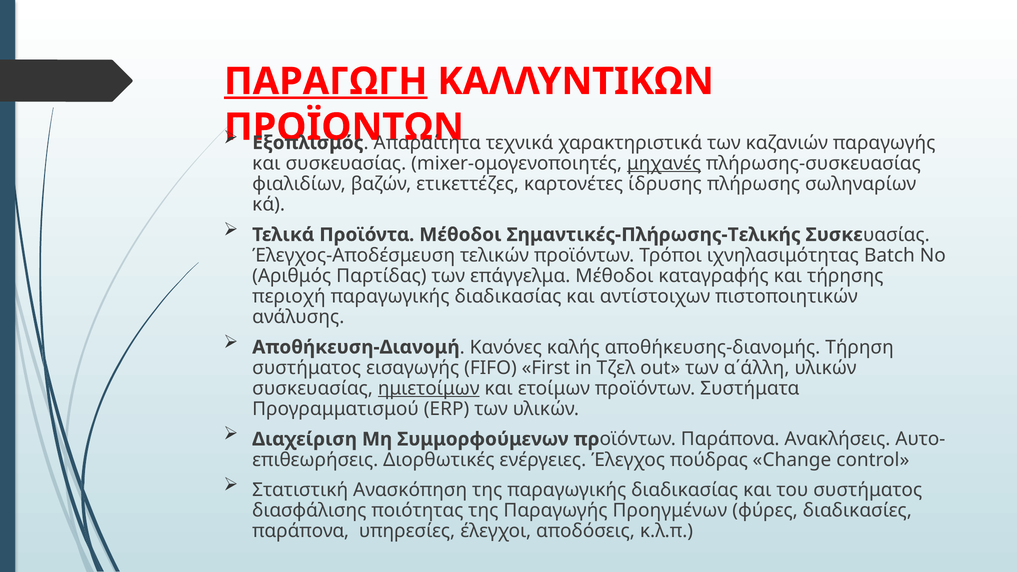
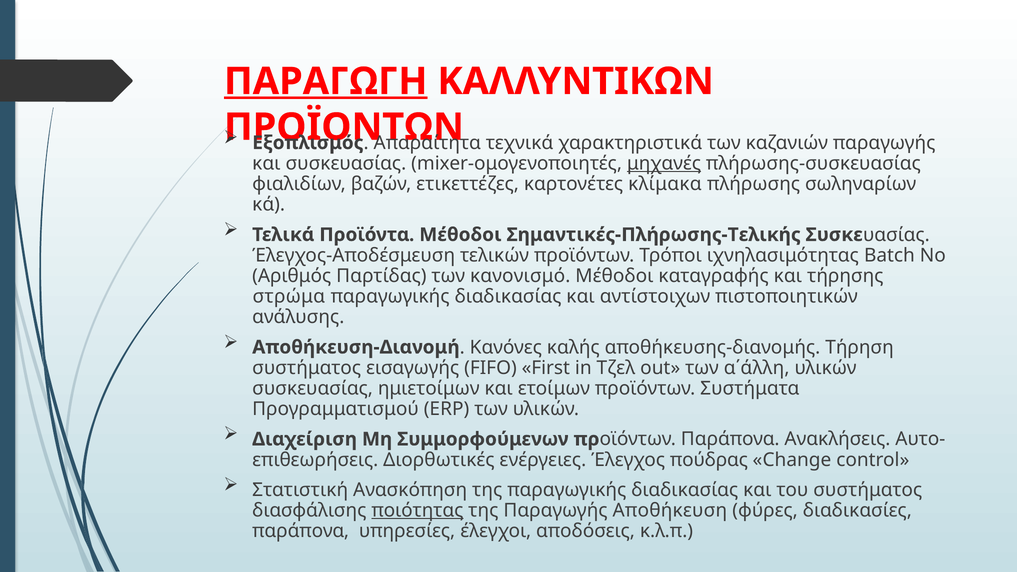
ίδρυσης: ίδρυσης -> κλίμακα
επάγγελμα: επάγγελμα -> κανονισμό
περιοχή: περιοχή -> στρώμα
ημιετοίμων underline: present -> none
ποιότητας underline: none -> present
Προηγμένων: Προηγμένων -> Αποθήκευση
